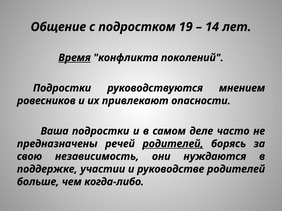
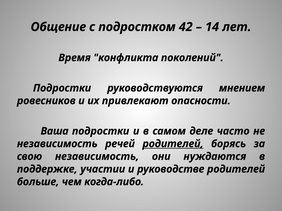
19: 19 -> 42
Время underline: present -> none
предназначены at (57, 144): предназначены -> независимость
